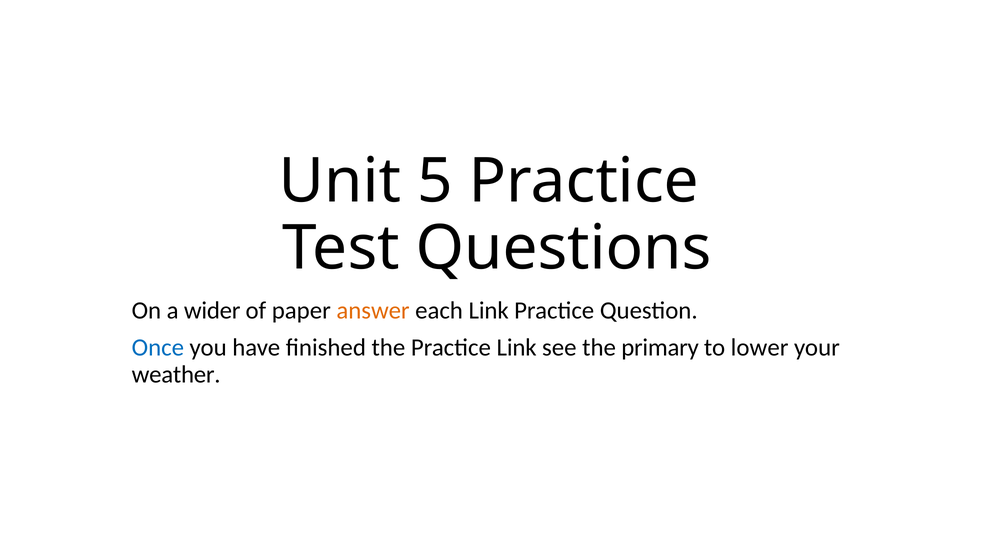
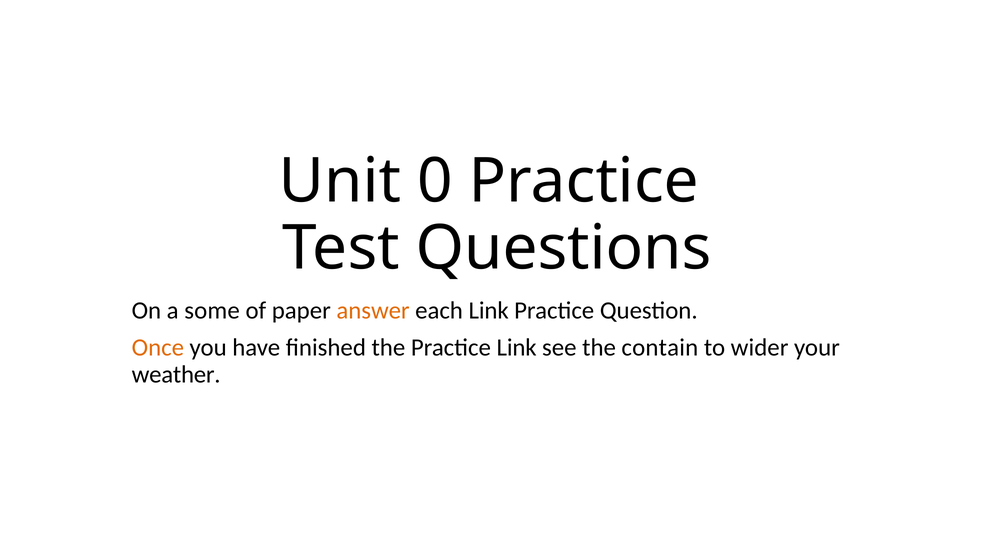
5: 5 -> 0
wider: wider -> some
Once colour: blue -> orange
primary: primary -> contain
lower: lower -> wider
